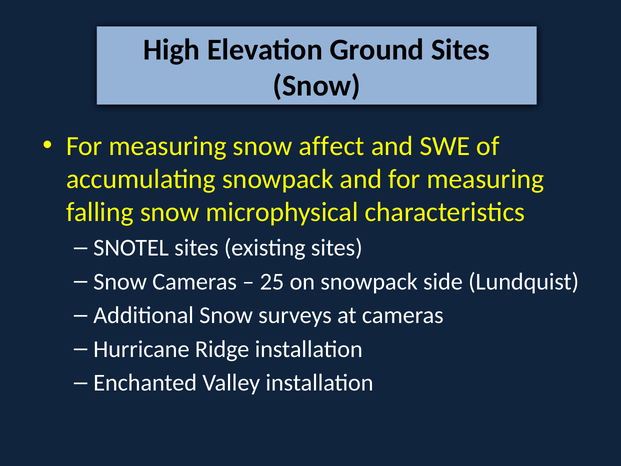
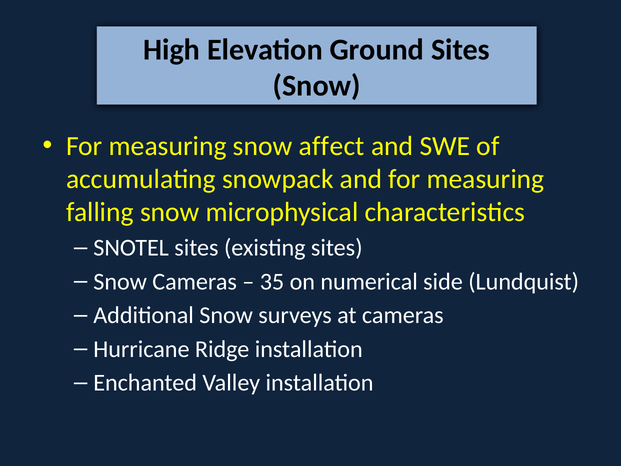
25: 25 -> 35
on snowpack: snowpack -> numerical
